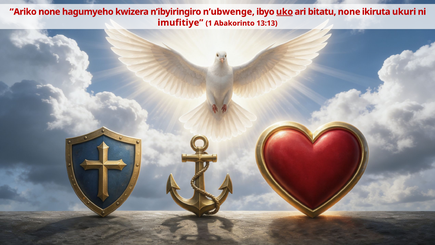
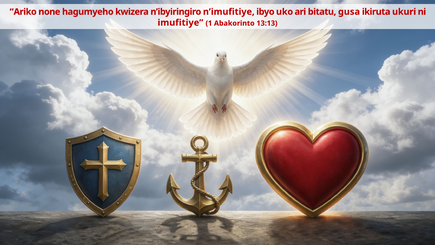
n’ubwenge: n’ubwenge -> n’imufitiye
uko underline: present -> none
bitatu none: none -> gusa
